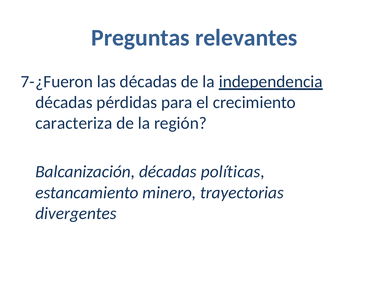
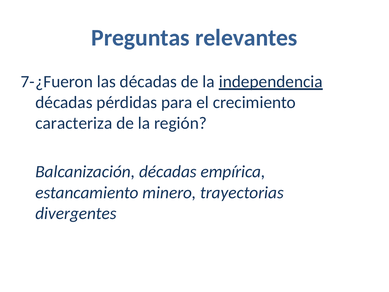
políticas: políticas -> empírica
